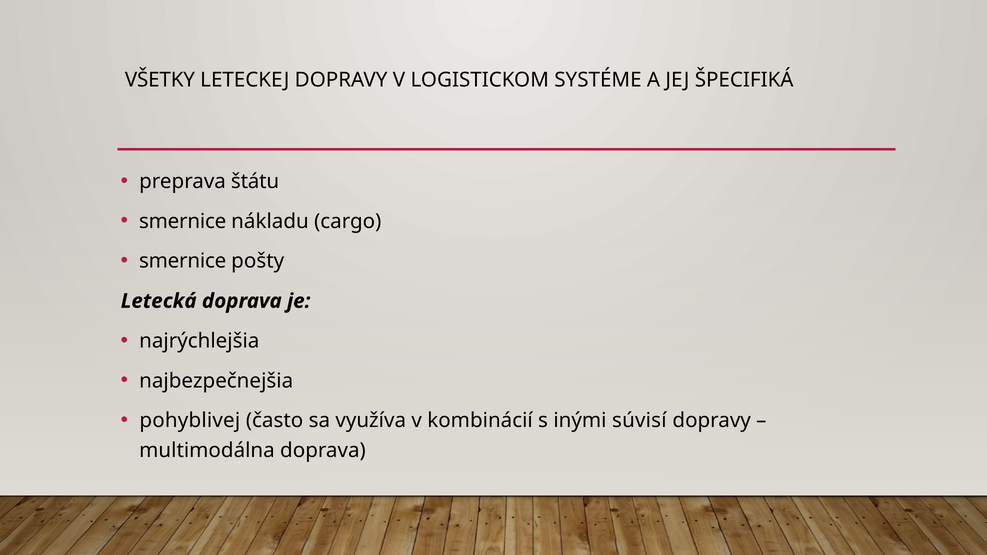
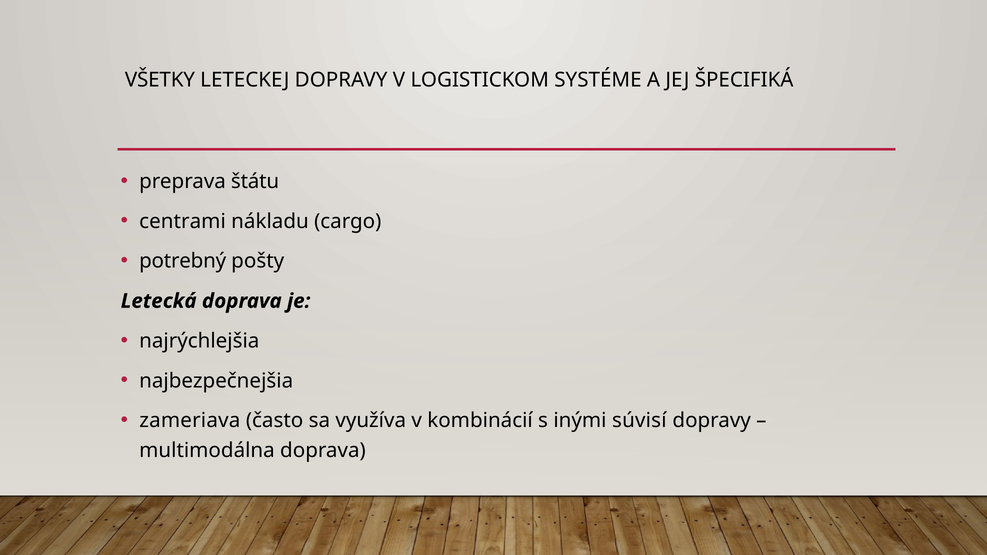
smernice at (183, 221): smernice -> centrami
smernice at (183, 261): smernice -> potrebný
pohyblivej: pohyblivej -> zameriava
